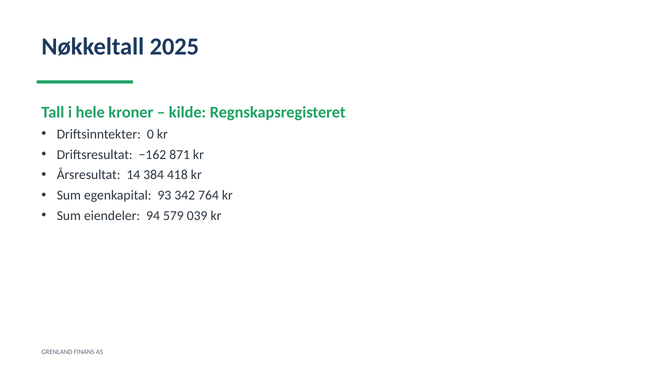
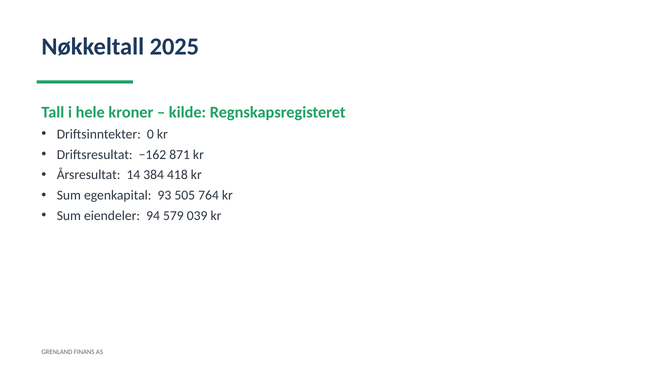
342: 342 -> 505
